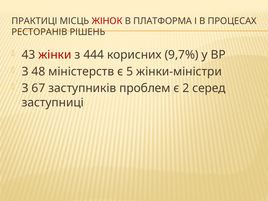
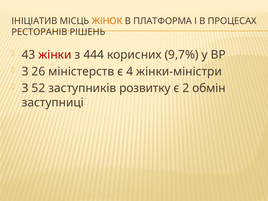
ПРАКТИЦІ: ПРАКТИЦІ -> ІНІЦІАТИВ
ЖІНОК colour: red -> orange
48: 48 -> 26
5: 5 -> 4
67: 67 -> 52
проблем: проблем -> розвитку
серед: серед -> обмін
